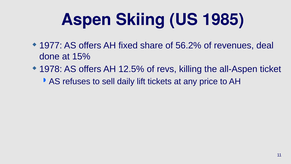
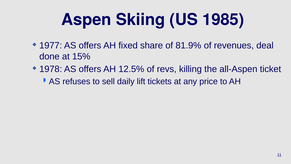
56.2%: 56.2% -> 81.9%
